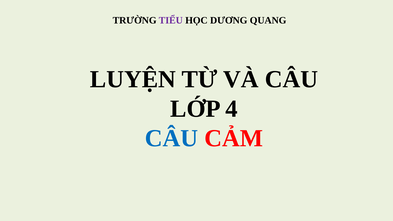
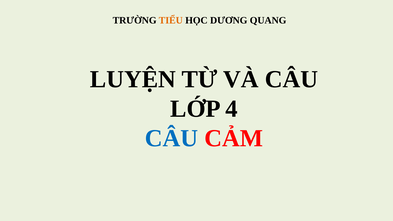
TIỂU colour: purple -> orange
